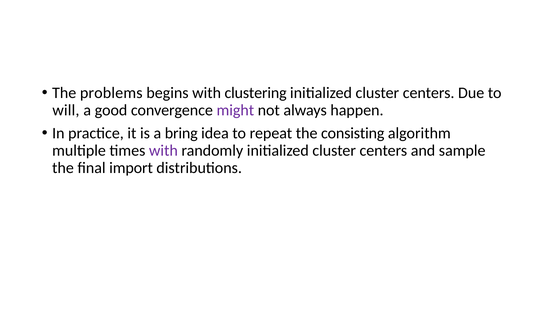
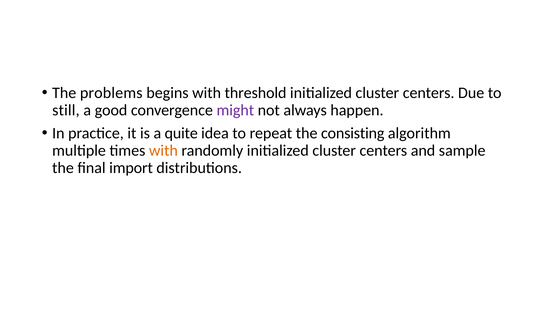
clustering: clustering -> threshold
will: will -> still
bring: bring -> quite
with at (163, 150) colour: purple -> orange
